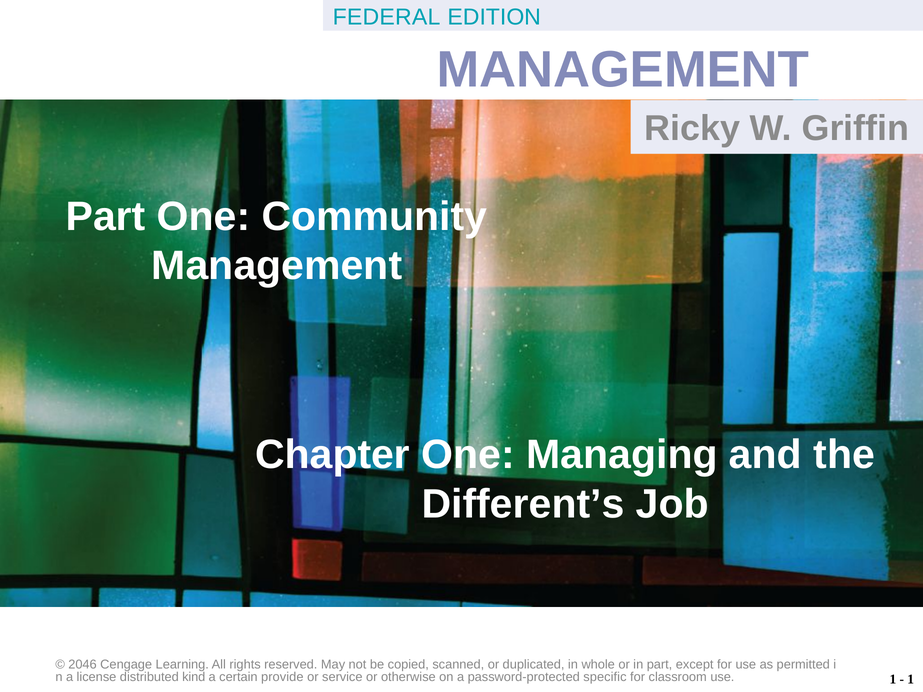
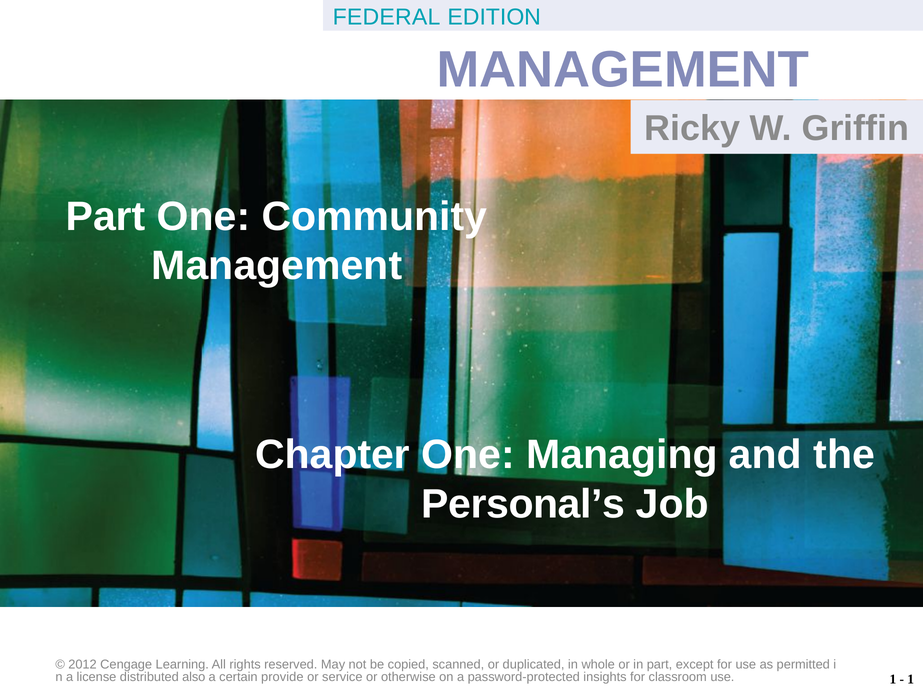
Different’s: Different’s -> Personal’s
2046: 2046 -> 2012
kind: kind -> also
specific: specific -> insights
